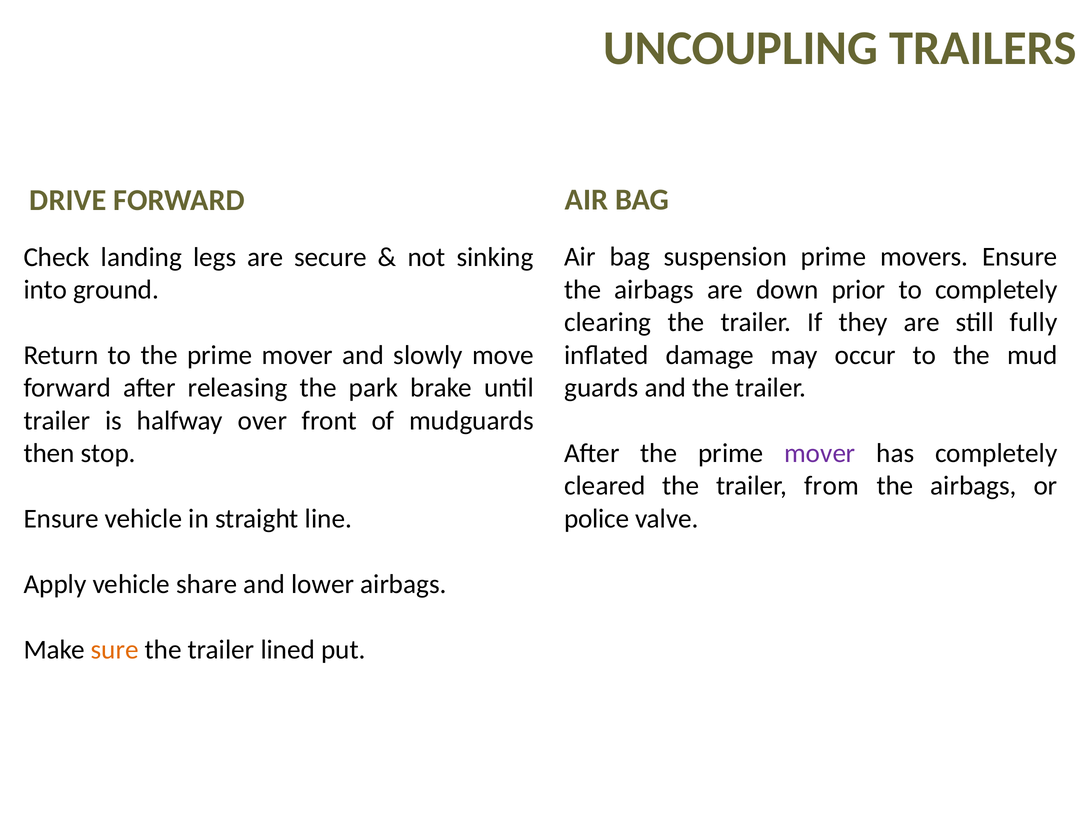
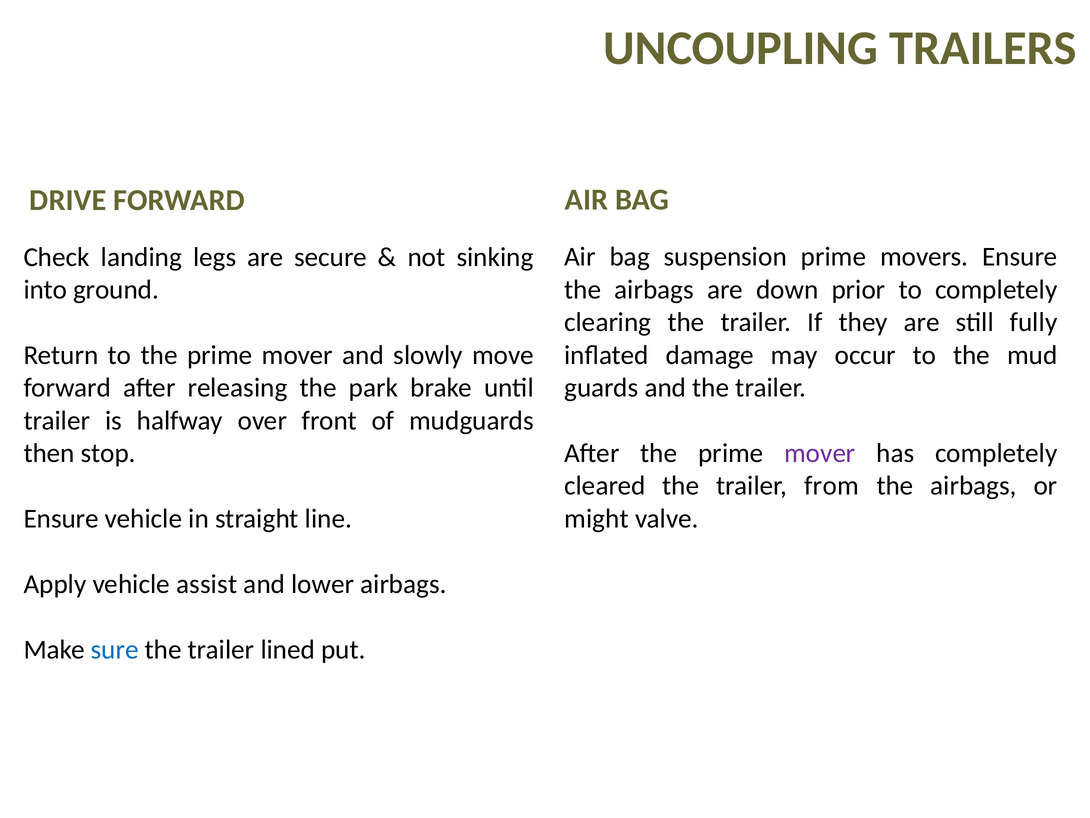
police: police -> might
share: share -> assist
sure colour: orange -> blue
